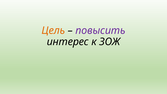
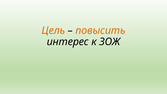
повысить colour: purple -> orange
